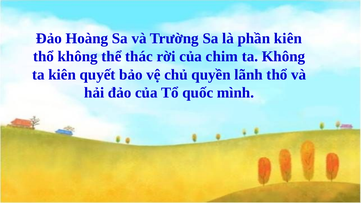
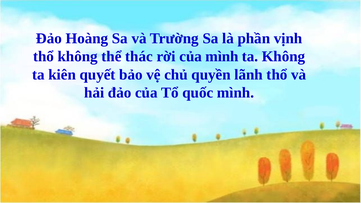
phần kiên: kiên -> vịnh
của chim: chim -> mình
